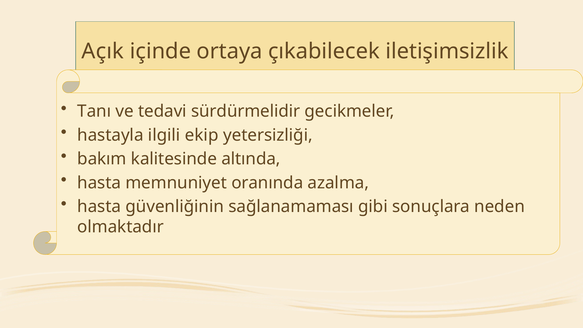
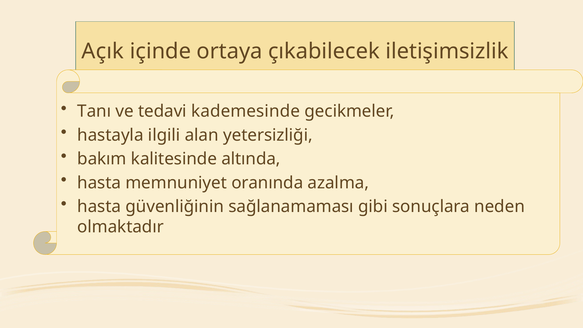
sürdürmelidir: sürdürmelidir -> kademesinde
ekip: ekip -> alan
